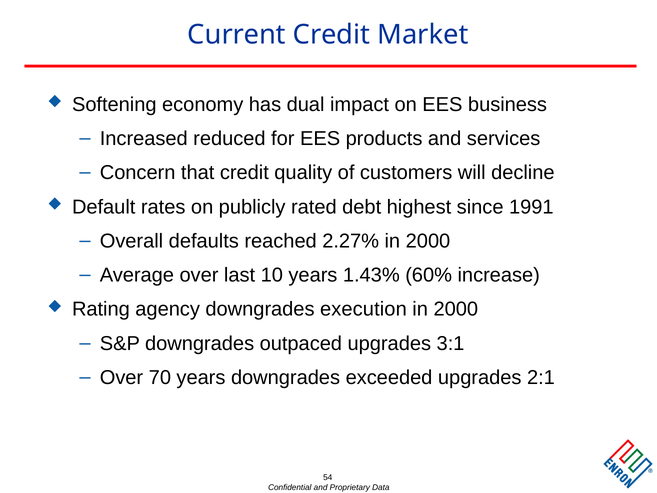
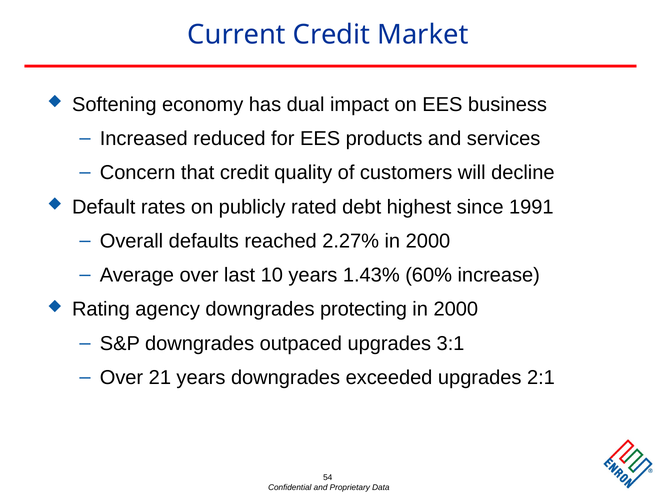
execution: execution -> protecting
70: 70 -> 21
